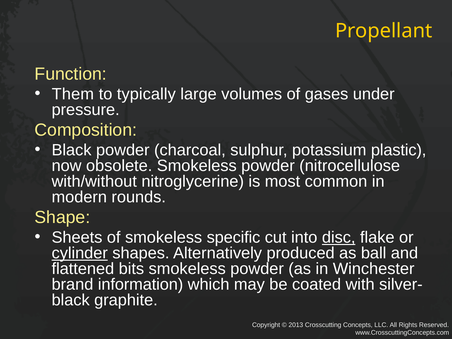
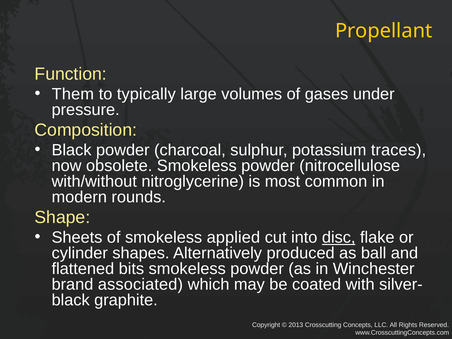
plastic: plastic -> traces
specific: specific -> applied
cylinder underline: present -> none
information: information -> associated
